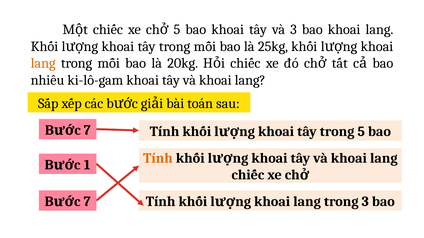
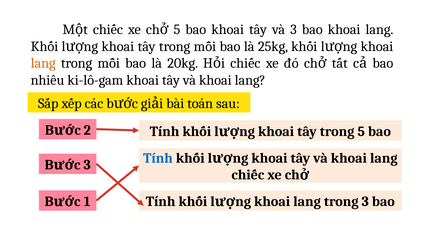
7 at (87, 130): 7 -> 2
Tính at (158, 158) colour: orange -> blue
1 at (87, 165): 1 -> 3
7 at (87, 202): 7 -> 1
